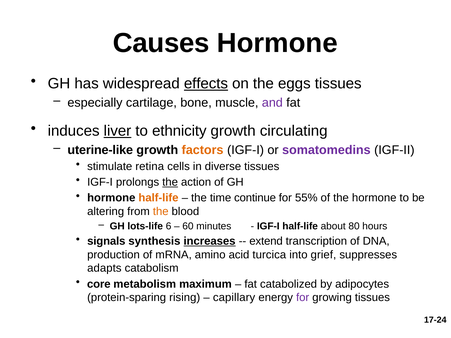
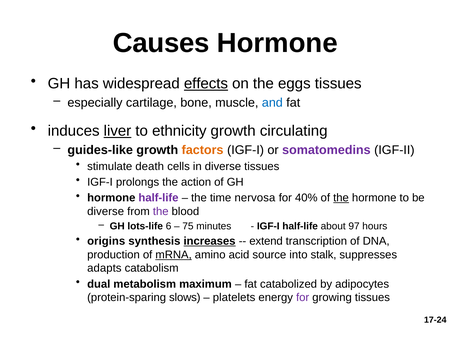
and colour: purple -> blue
uterine-like: uterine-like -> guides-like
retina: retina -> death
the at (170, 182) underline: present -> none
half-life at (158, 198) colour: orange -> purple
continue: continue -> nervosa
55%: 55% -> 40%
the at (341, 198) underline: none -> present
altering at (106, 212): altering -> diverse
the at (161, 212) colour: orange -> purple
60: 60 -> 75
80: 80 -> 97
signals: signals -> origins
mRNA underline: none -> present
turcica: turcica -> source
grief: grief -> stalk
core: core -> dual
rising: rising -> slows
capillary: capillary -> platelets
